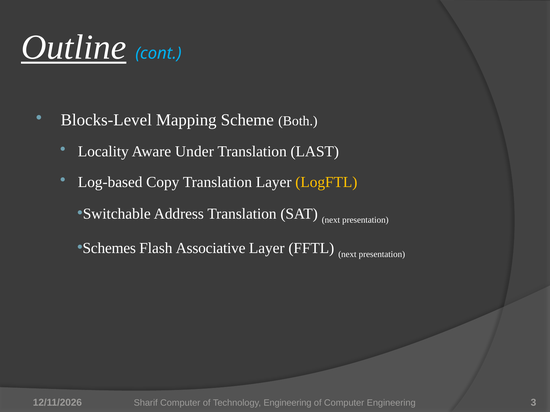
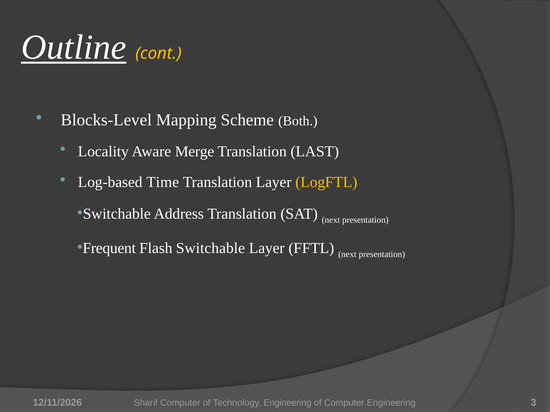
cont colour: light blue -> yellow
Under: Under -> Merge
Copy: Copy -> Time
Schemes: Schemes -> Frequent
Flash Associative: Associative -> Switchable
